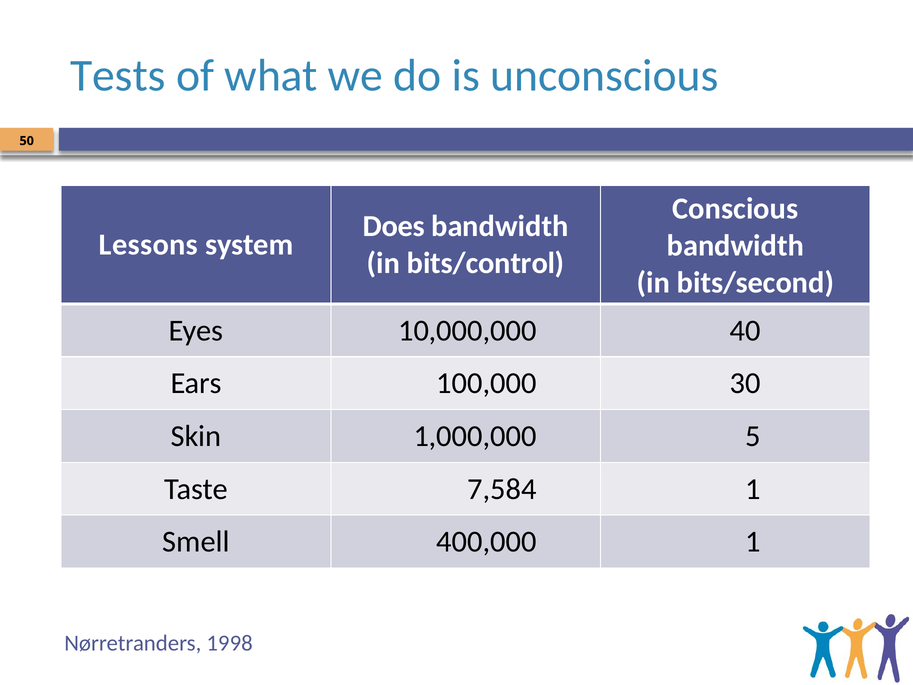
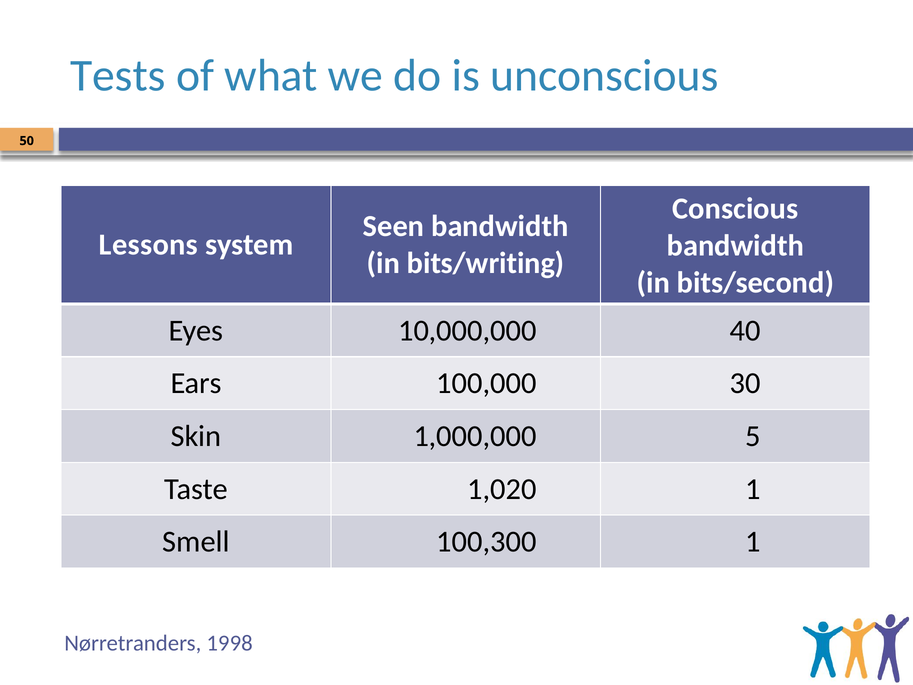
Does: Does -> Seen
bits/control: bits/control -> bits/writing
7,584: 7,584 -> 1,020
400,000: 400,000 -> 100,300
